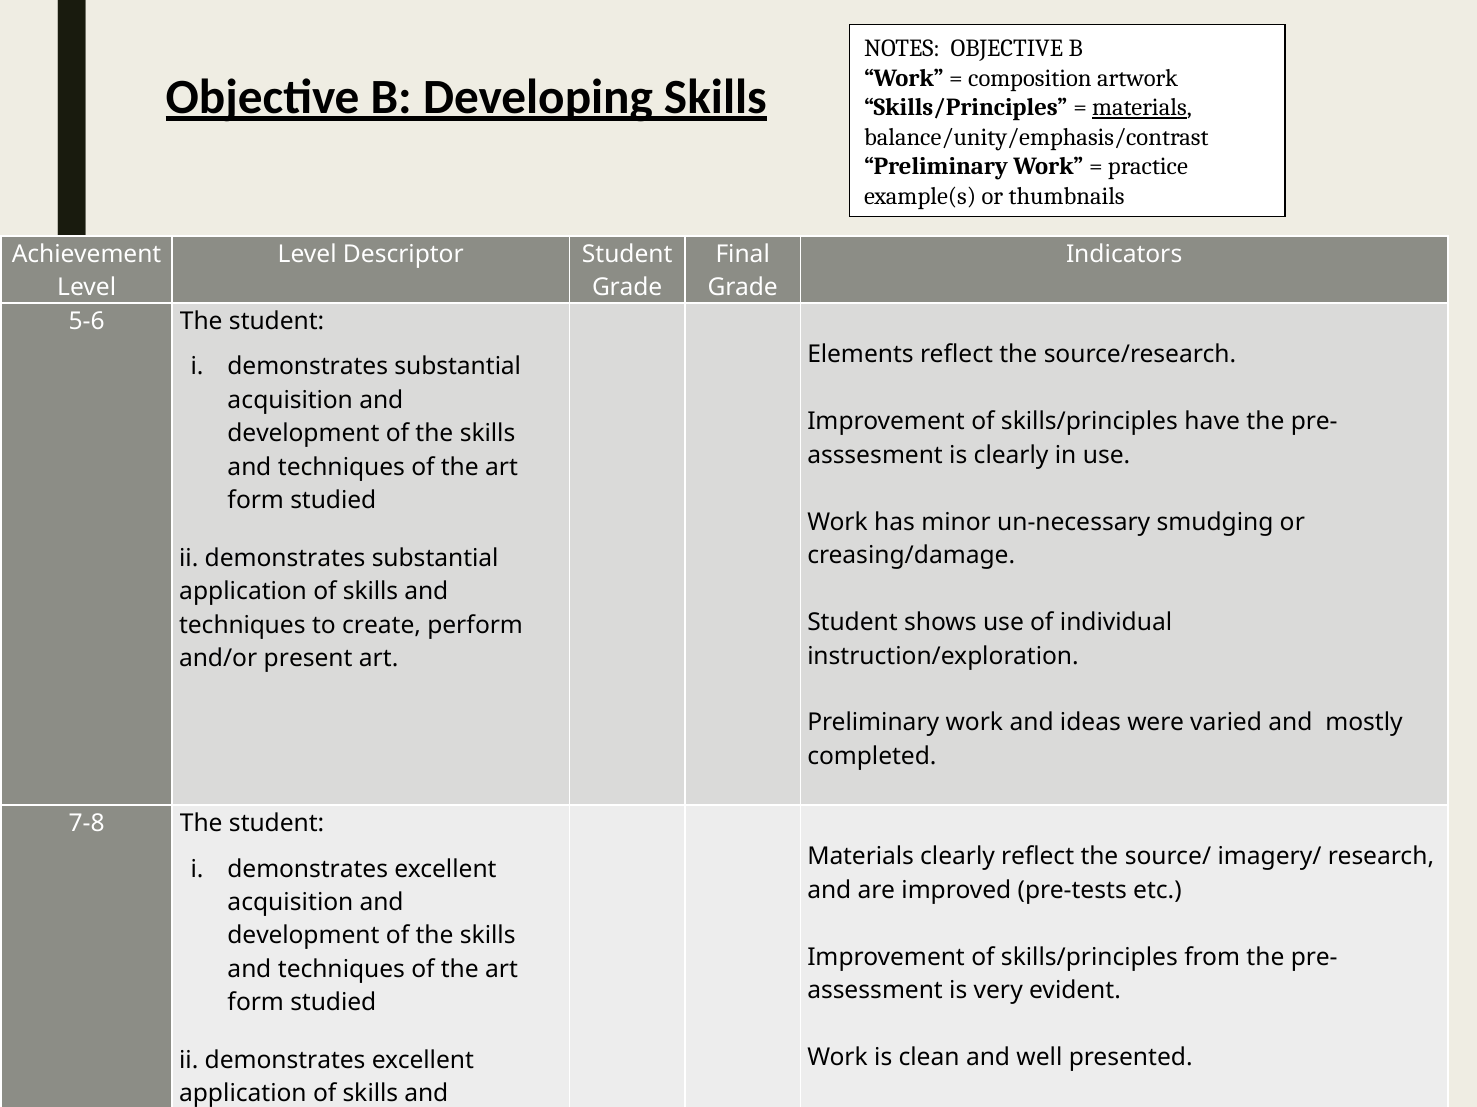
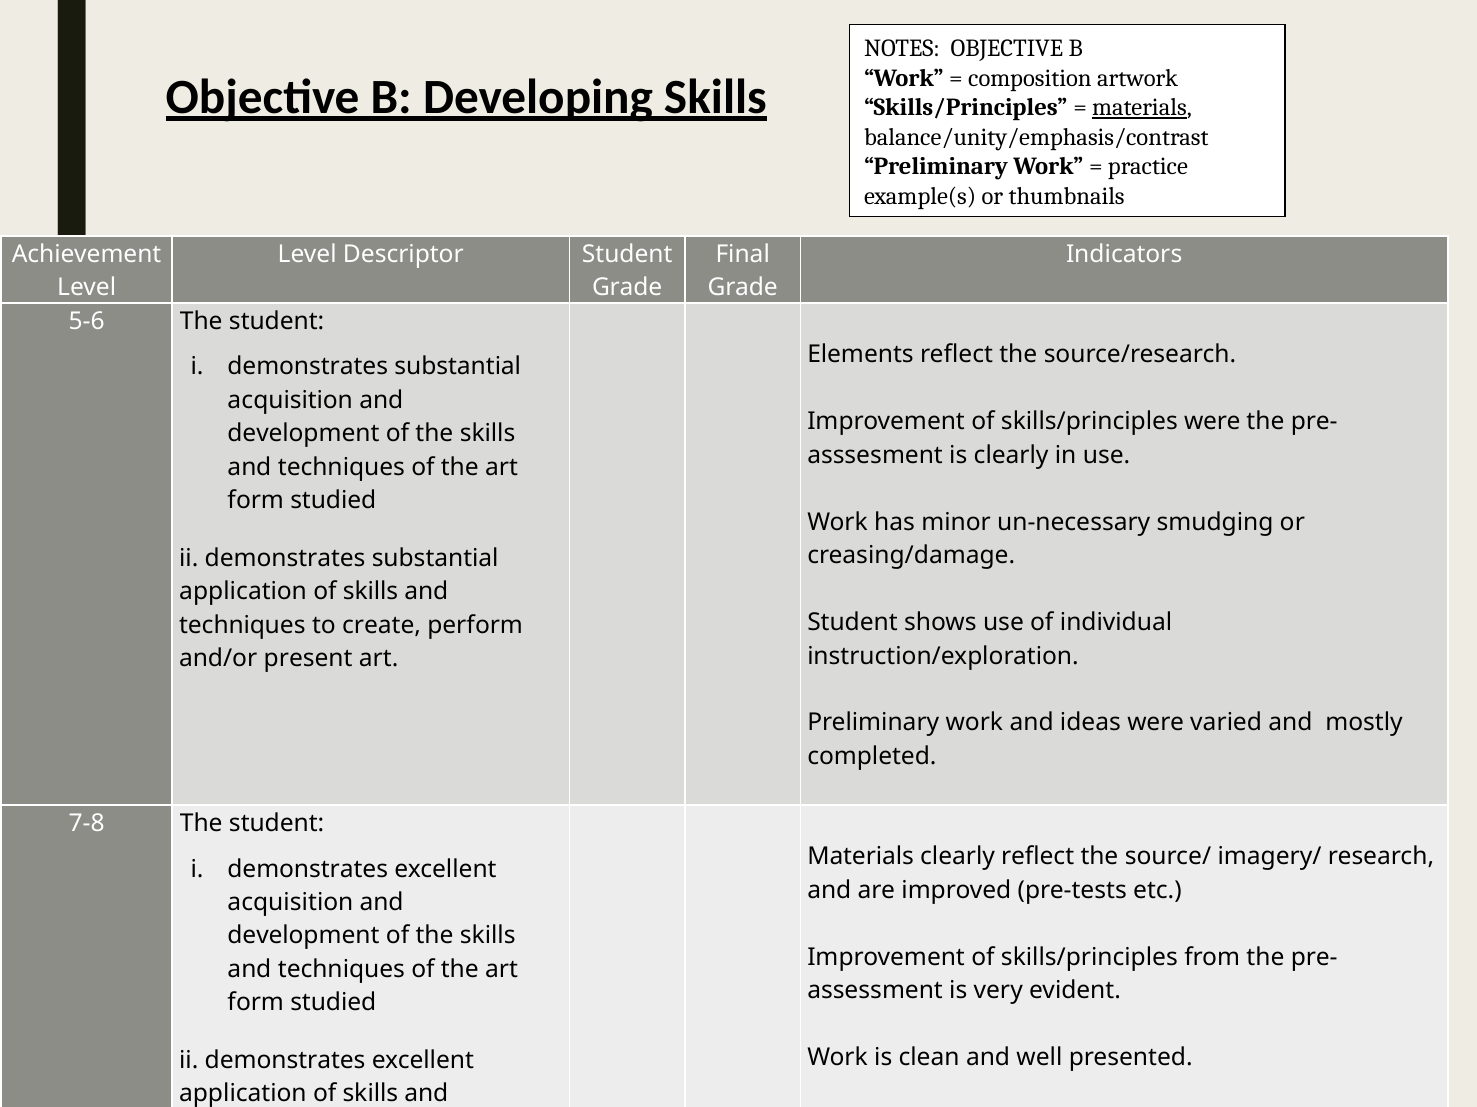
skills/principles have: have -> were
